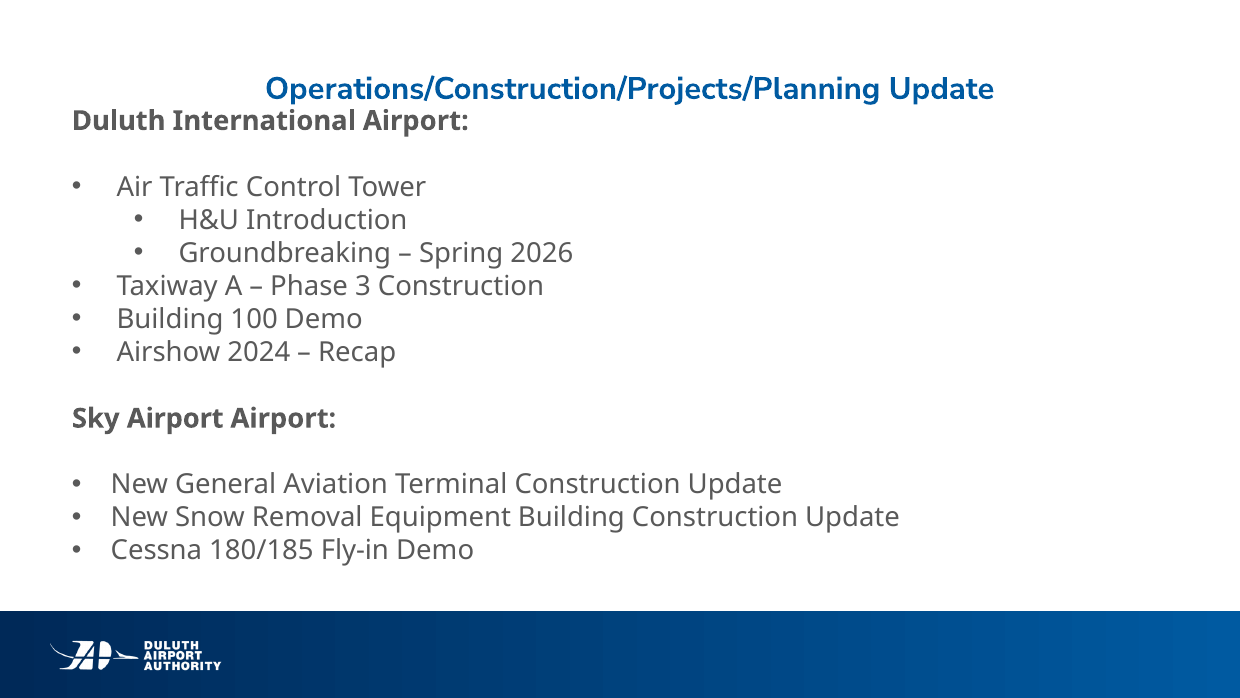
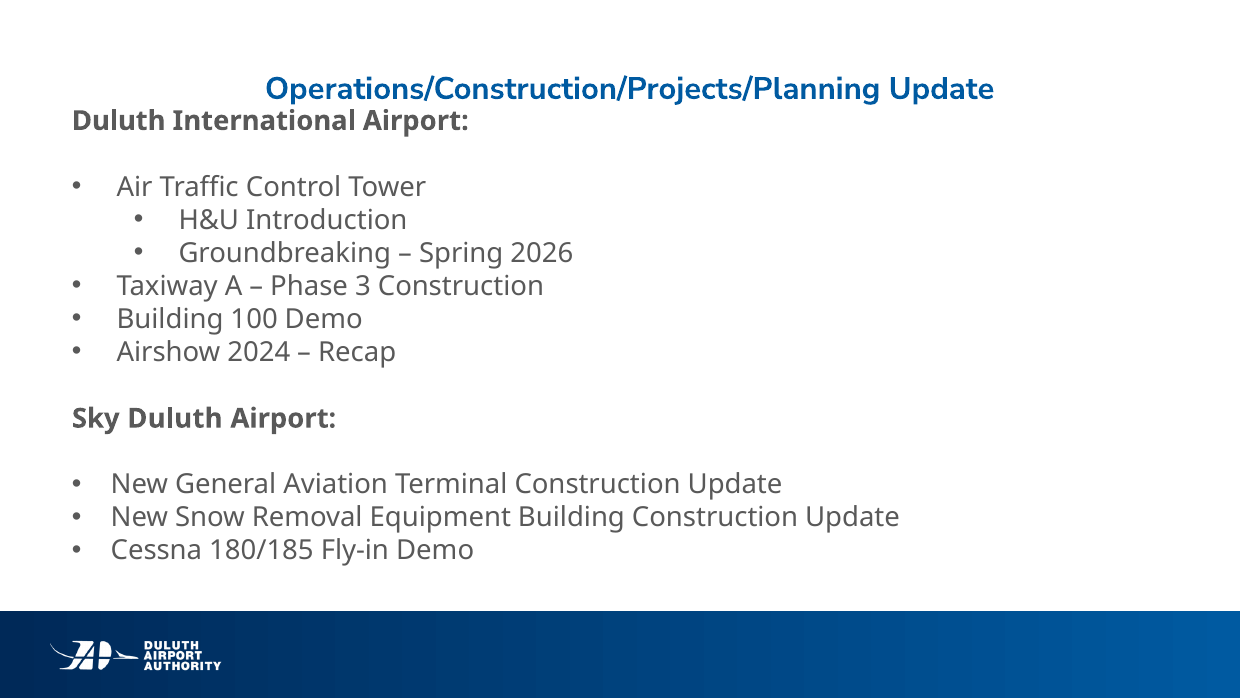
Sky Airport: Airport -> Duluth
